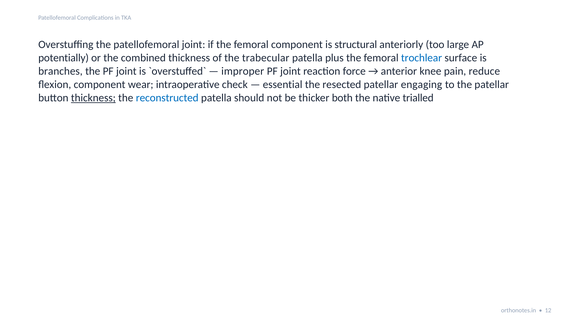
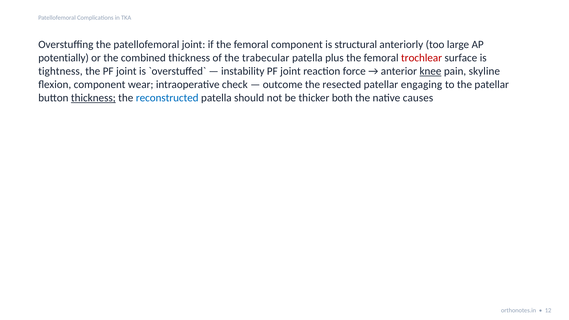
trochlear colour: blue -> red
branches: branches -> tightness
improper: improper -> instability
knee underline: none -> present
reduce: reduce -> skyline
essential: essential -> outcome
trialled: trialled -> causes
